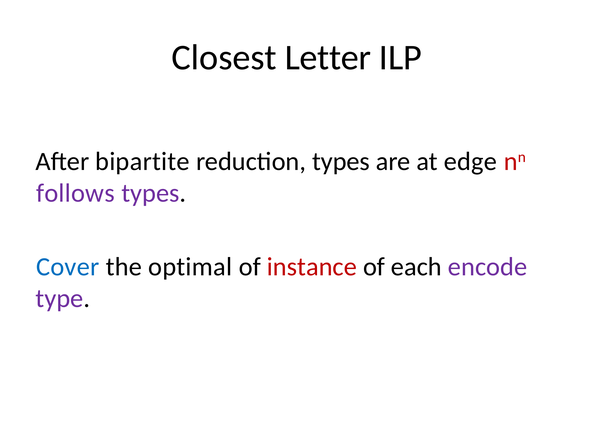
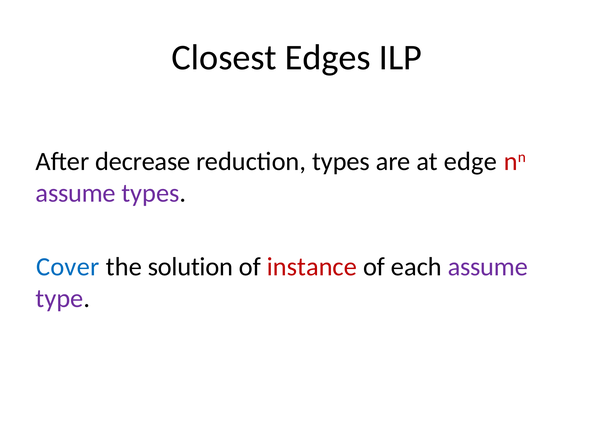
Letter: Letter -> Edges
bipartite: bipartite -> decrease
follows at (75, 193): follows -> assume
optimal: optimal -> solution
each encode: encode -> assume
